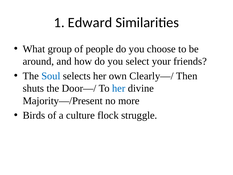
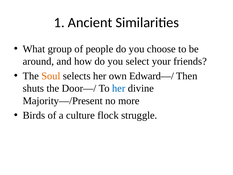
Edward: Edward -> Ancient
Soul colour: blue -> orange
Clearly—/: Clearly—/ -> Edward—/
